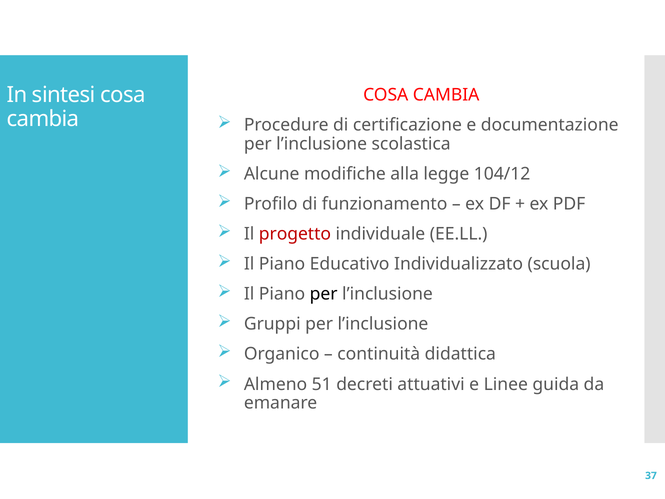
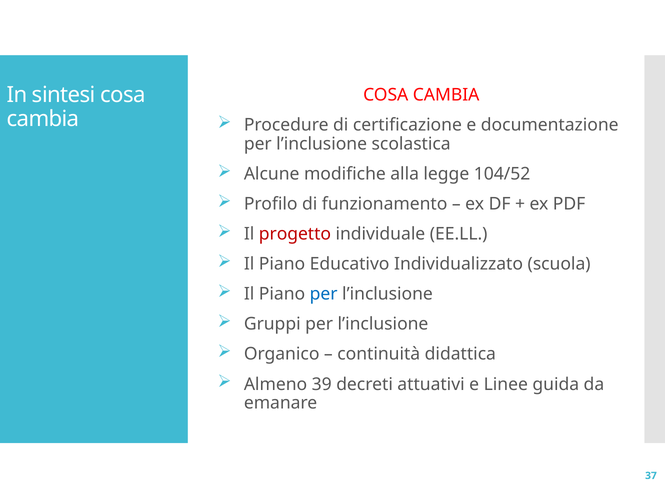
104/12: 104/12 -> 104/52
per at (324, 294) colour: black -> blue
51: 51 -> 39
